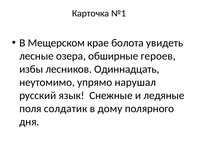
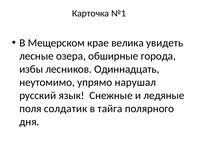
болота: болота -> велика
героев: героев -> города
дому: дому -> тайга
